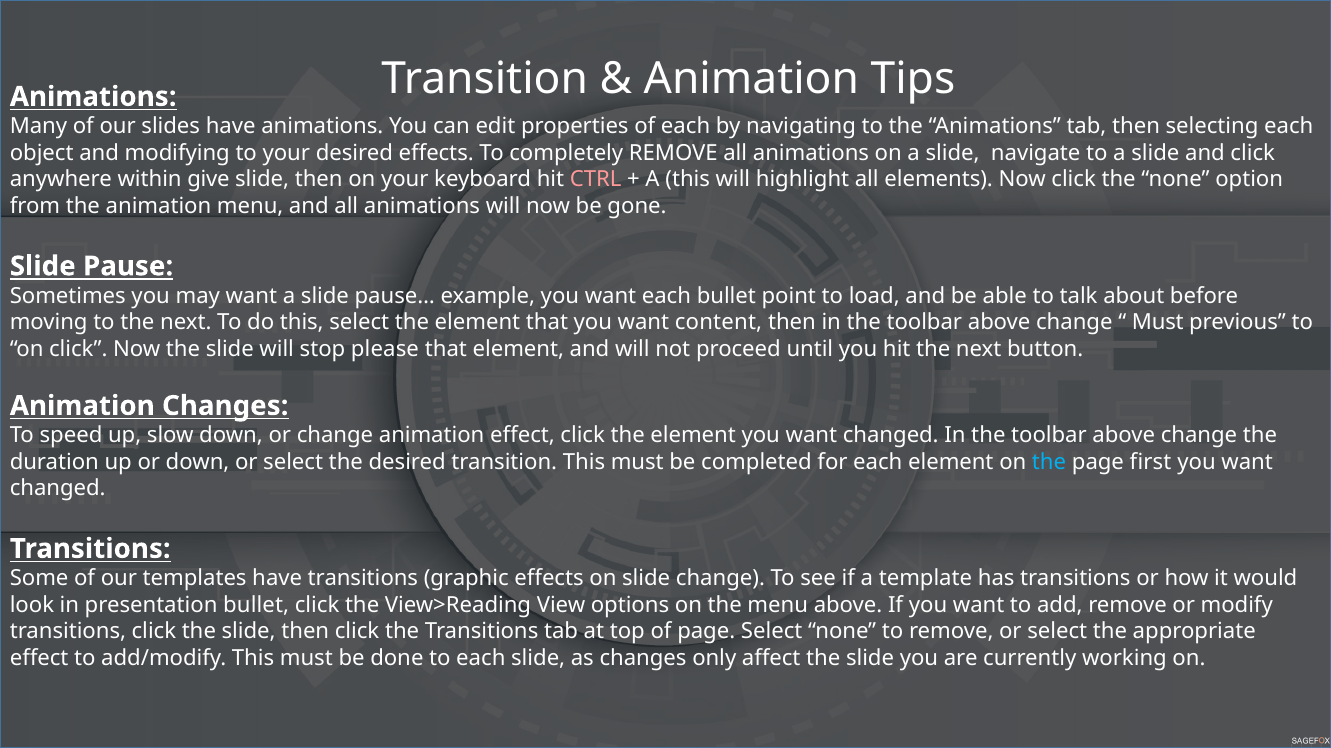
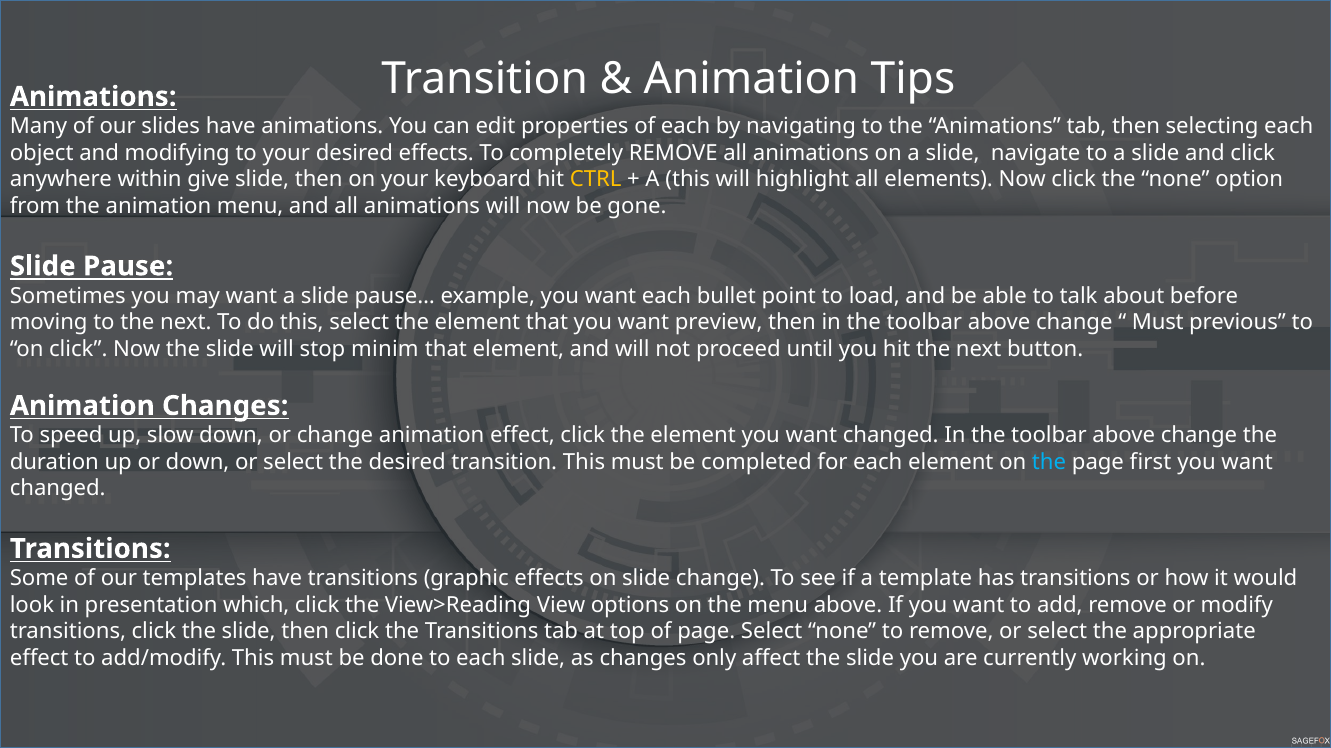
CTRL colour: pink -> yellow
content: content -> preview
please: please -> minim
presentation bullet: bullet -> which
